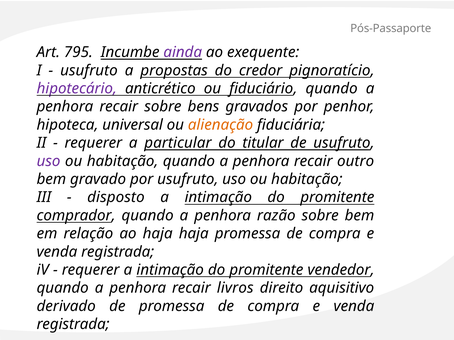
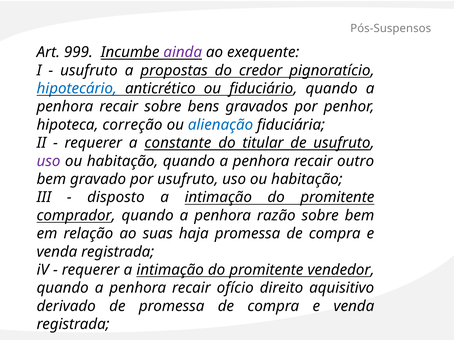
Pós-Passaporte: Pós-Passaporte -> Pós-Suspensos
795: 795 -> 999
hipotecário colour: purple -> blue
universal: universal -> correção
alienação colour: orange -> blue
particular: particular -> constante
ao haja: haja -> suas
livros: livros -> ofício
